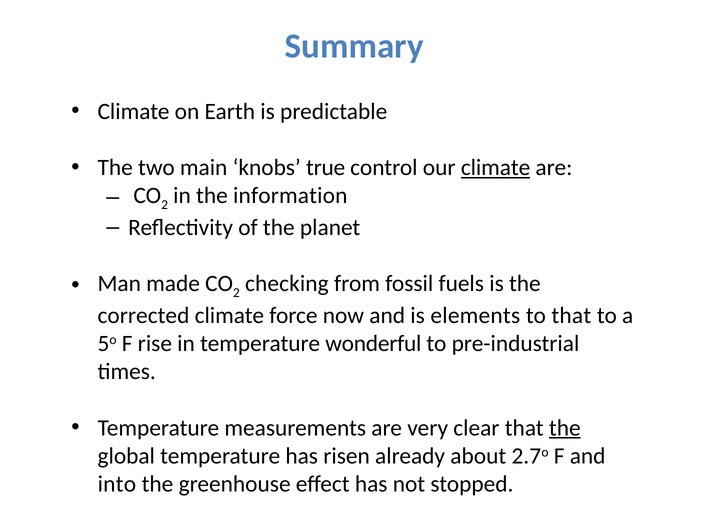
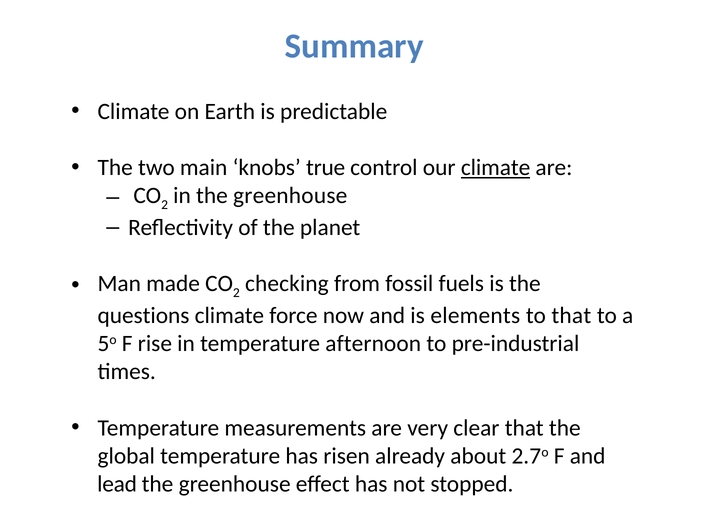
in the information: information -> greenhouse
corrected: corrected -> questions
wonderful: wonderful -> afternoon
the at (565, 428) underline: present -> none
into: into -> lead
